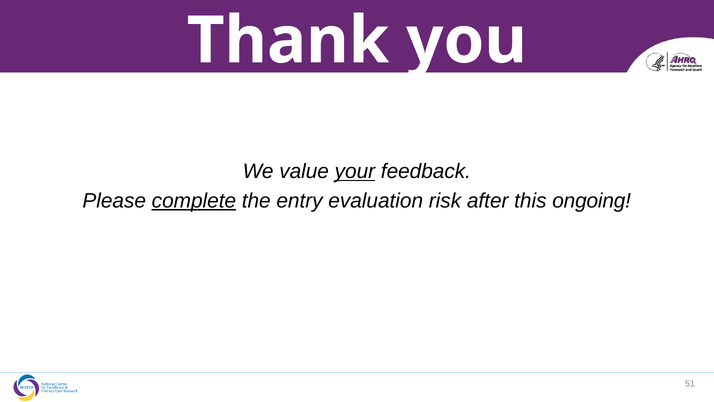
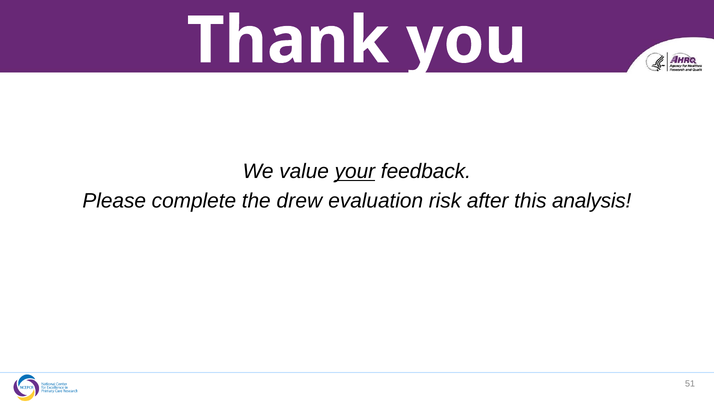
complete underline: present -> none
entry: entry -> drew
ongoing: ongoing -> analysis
